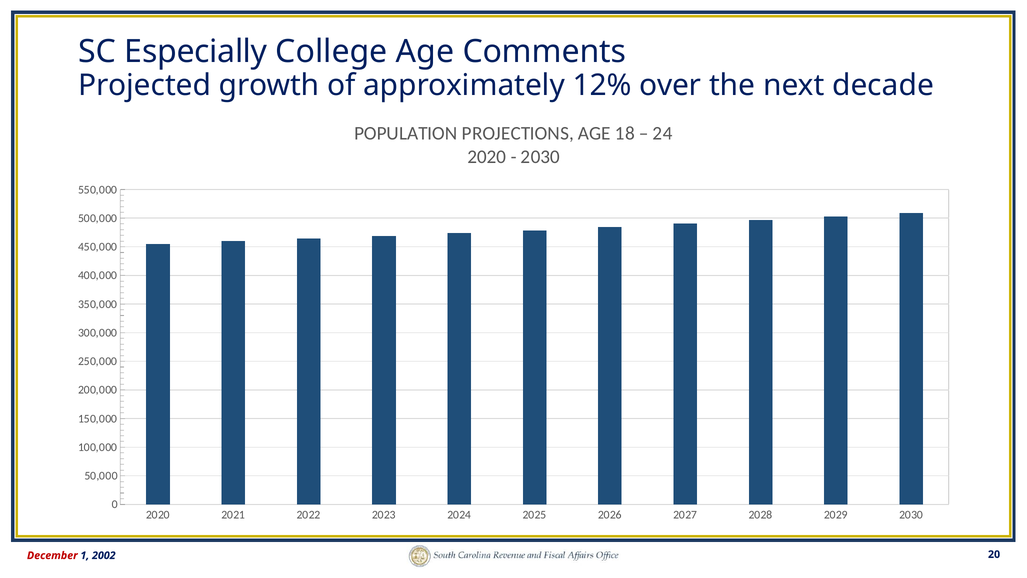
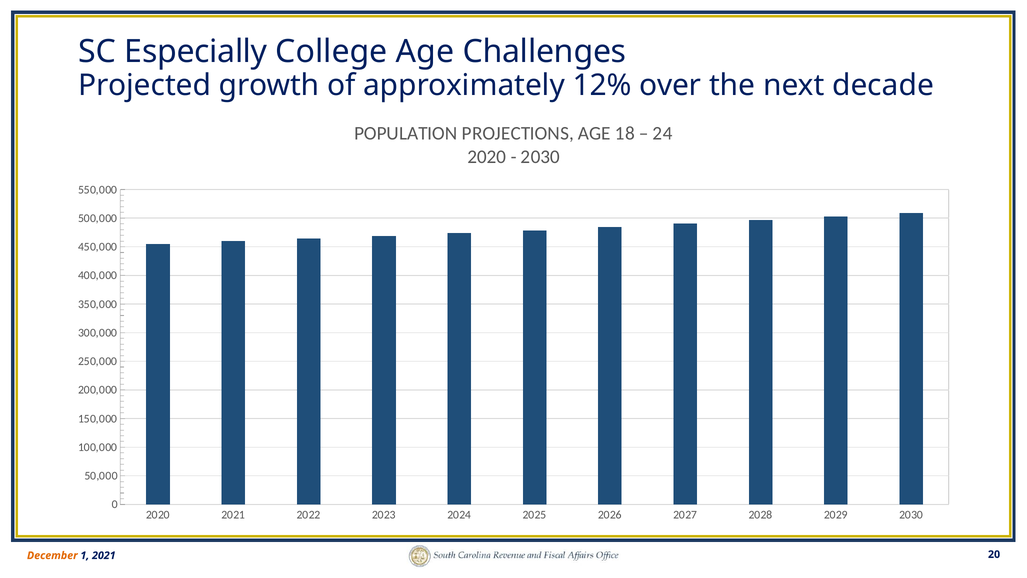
Comments: Comments -> Challenges
December colour: red -> orange
1 2002: 2002 -> 2021
